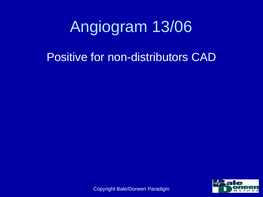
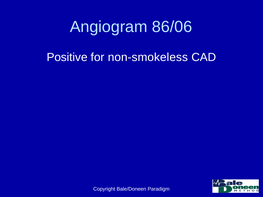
13/06: 13/06 -> 86/06
non-distributors: non-distributors -> non-smokeless
